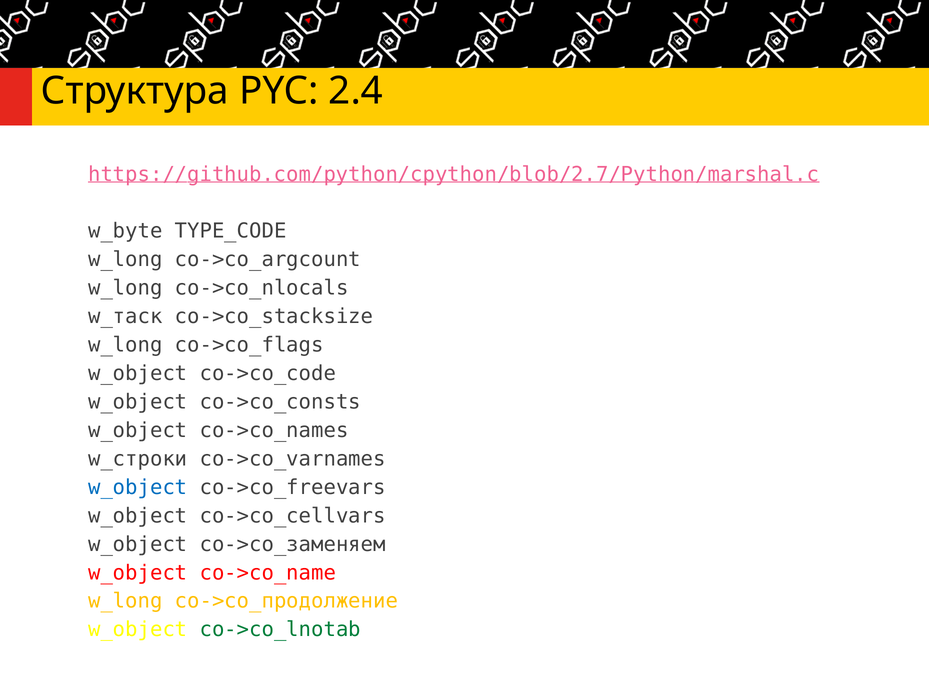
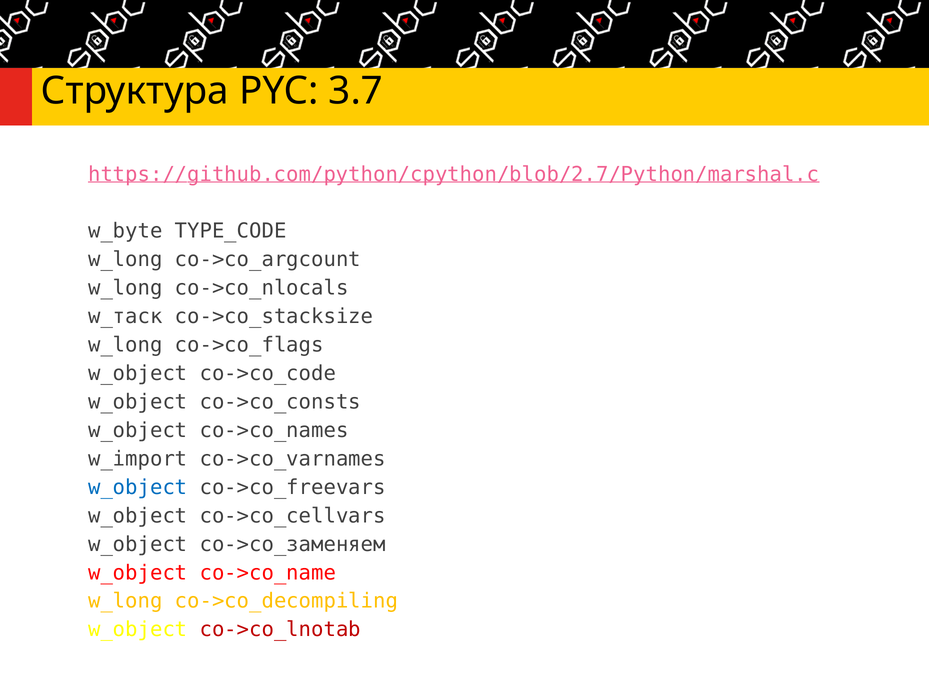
2.4: 2.4 -> 3.7
w_строки: w_строки -> w_import
co->co_продолжение: co->co_продолжение -> co->co_decompiling
co->co_lnotab colour: green -> red
